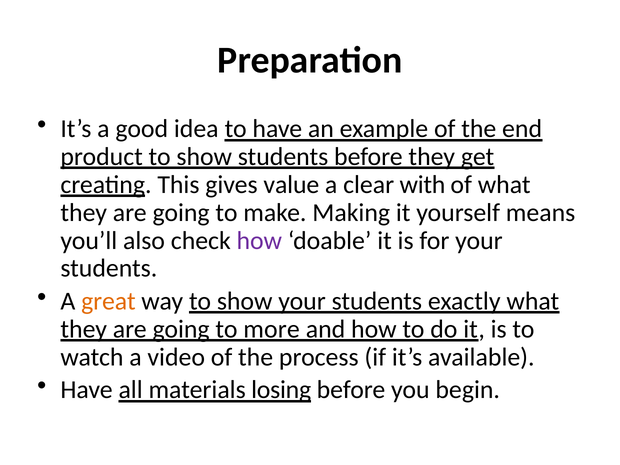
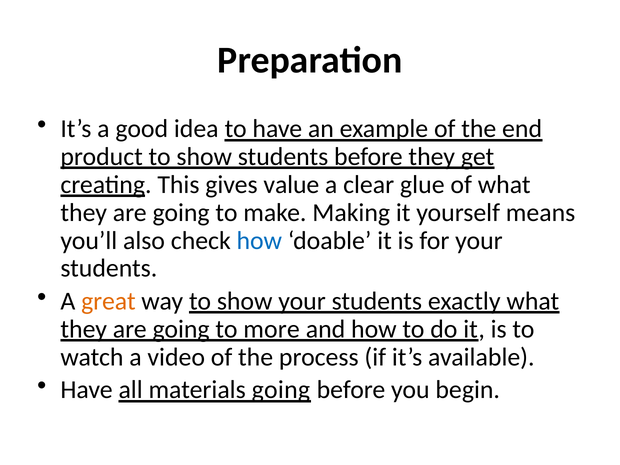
with: with -> glue
how at (259, 241) colour: purple -> blue
materials losing: losing -> going
